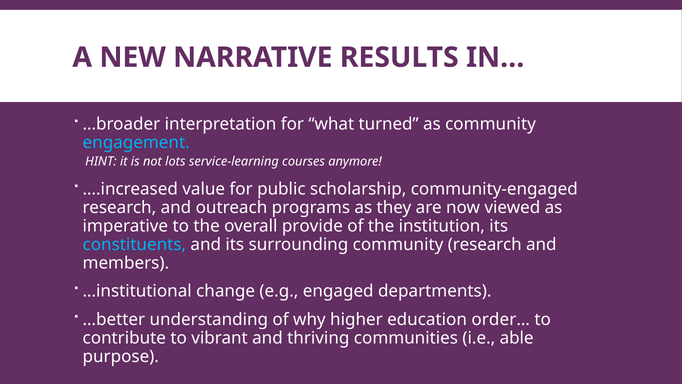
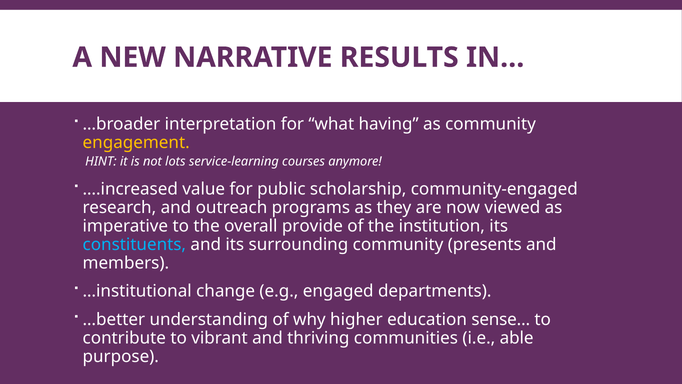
turned: turned -> having
engagement colour: light blue -> yellow
community research: research -> presents
order…: order… -> sense…
